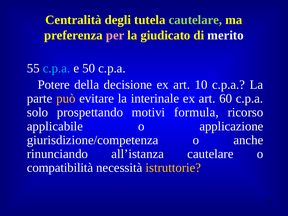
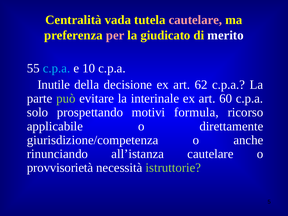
degli: degli -> vada
cautelare at (195, 20) colour: light green -> pink
50: 50 -> 10
Potere: Potere -> Inutile
10: 10 -> 62
può colour: yellow -> light green
applicazione: applicazione -> direttamente
compatibilità: compatibilità -> provvisorietà
istruttorie colour: yellow -> light green
